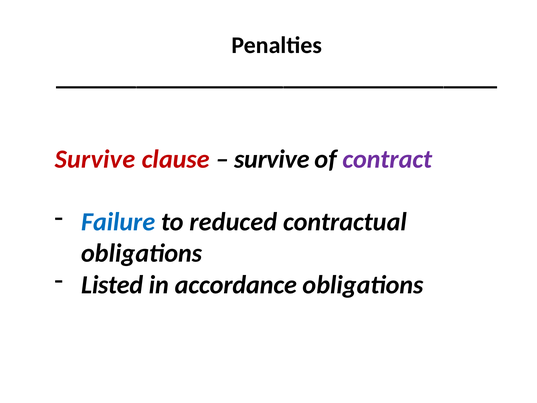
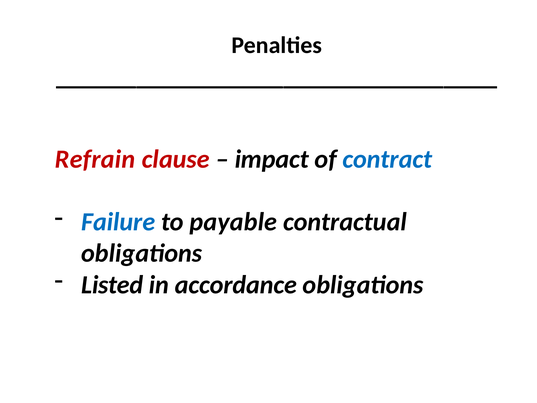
Survive at (95, 159): Survive -> Refrain
survive at (272, 159): survive -> impact
contract colour: purple -> blue
reduced: reduced -> payable
